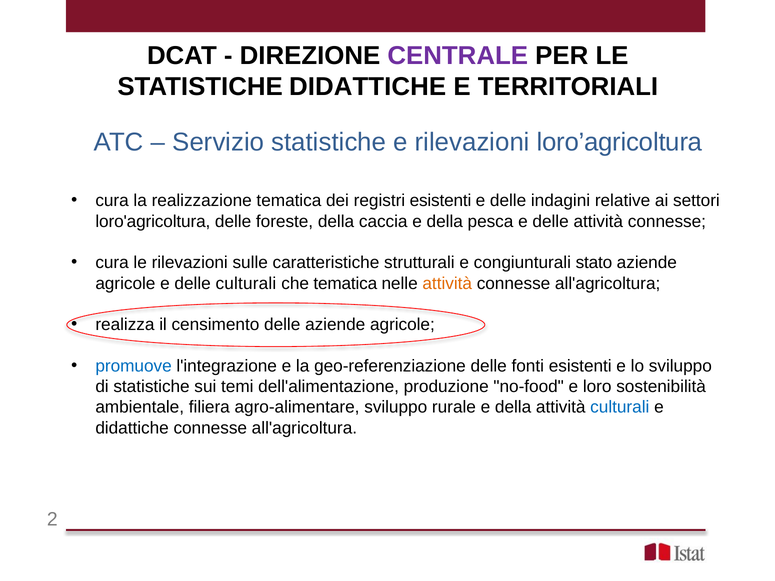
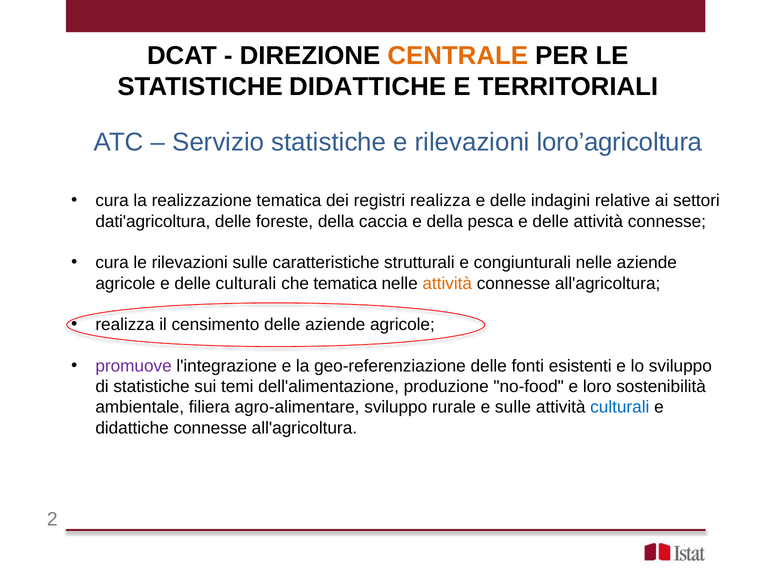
CENTRALE colour: purple -> orange
registri esistenti: esistenti -> realizza
loro'agricoltura: loro'agricoltura -> dati'agricoltura
congiunturali stato: stato -> nelle
promuove colour: blue -> purple
rurale e della: della -> sulle
